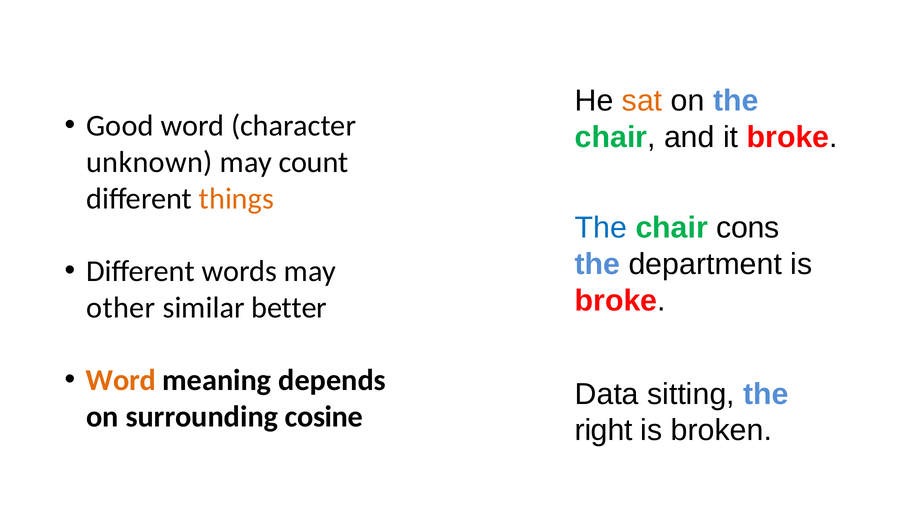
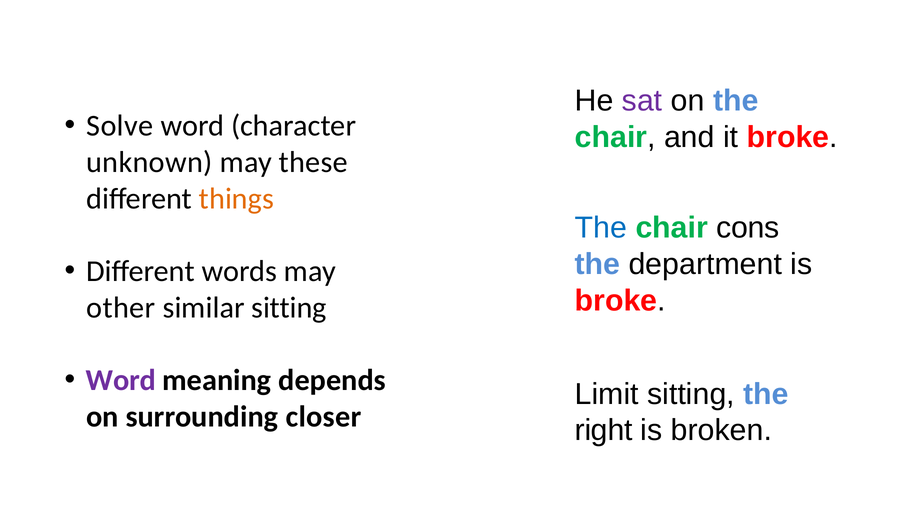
sat colour: orange -> purple
Good: Good -> Solve
count: count -> these
similar better: better -> sitting
Word at (121, 380) colour: orange -> purple
Data: Data -> Limit
cosine: cosine -> closer
